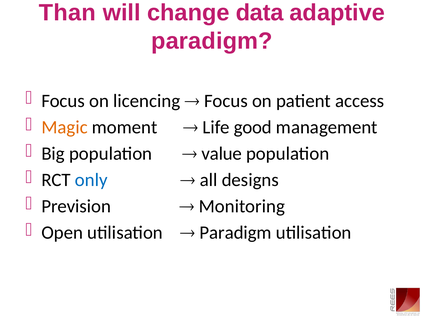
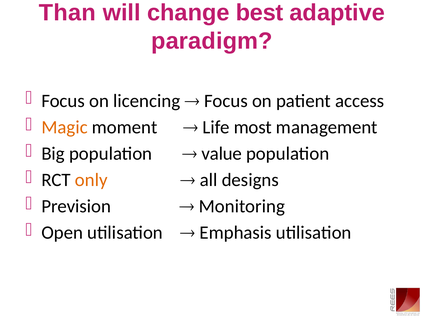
data: data -> best
good: good -> most
only colour: blue -> orange
Paradigm at (236, 233): Paradigm -> Emphasis
